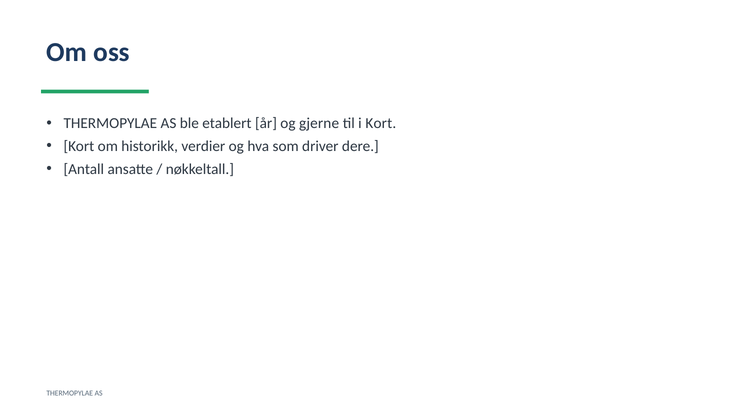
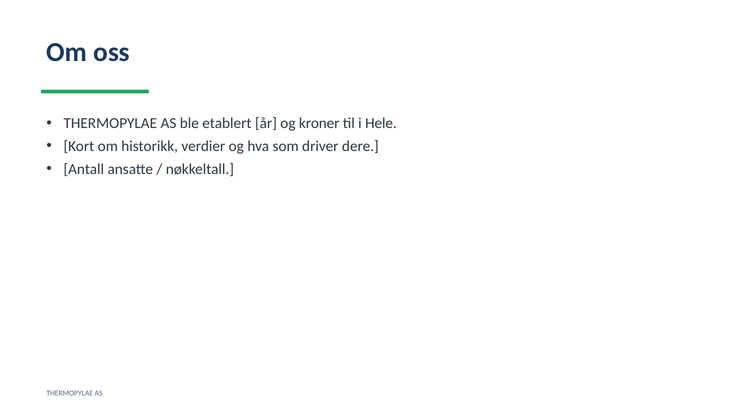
gjerne: gjerne -> kroner
i Kort: Kort -> Hele
